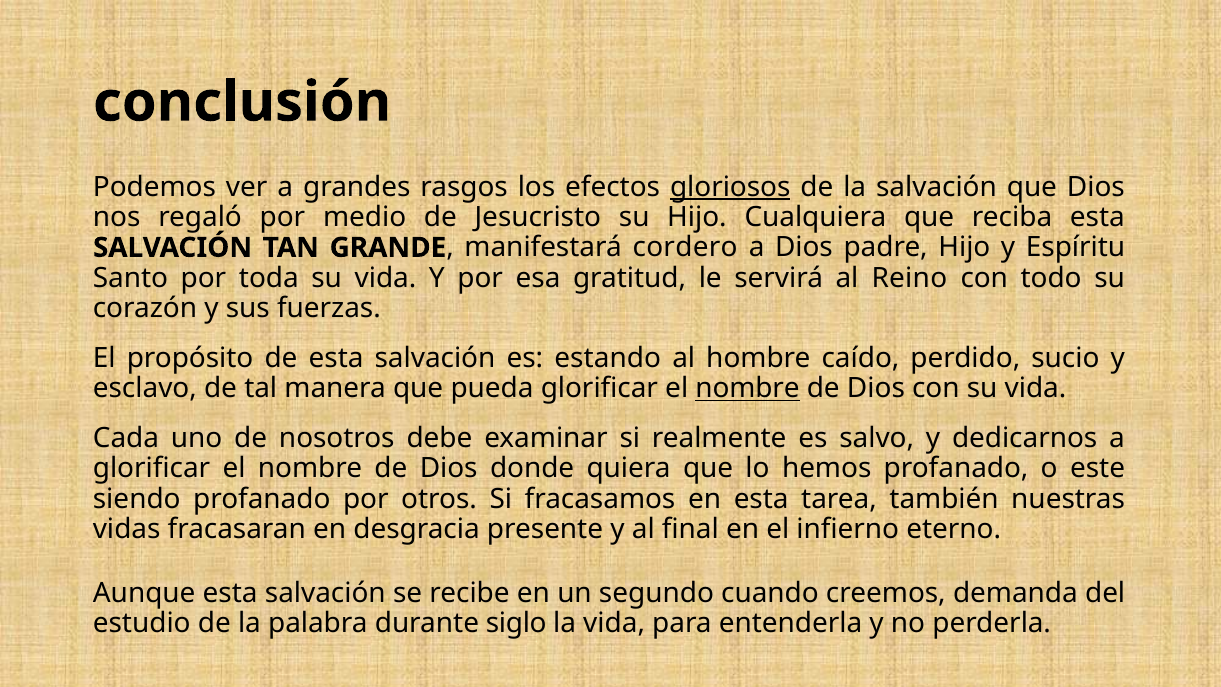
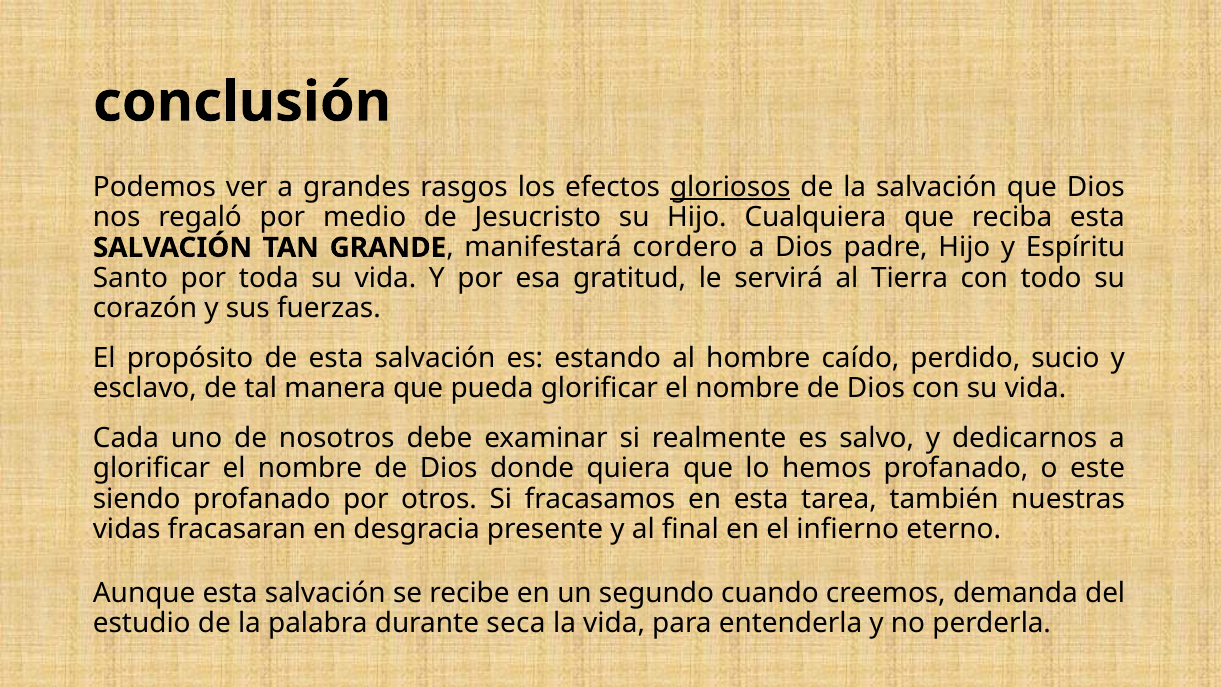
Reino: Reino -> Tierra
nombre at (748, 388) underline: present -> none
siglo: siglo -> seca
